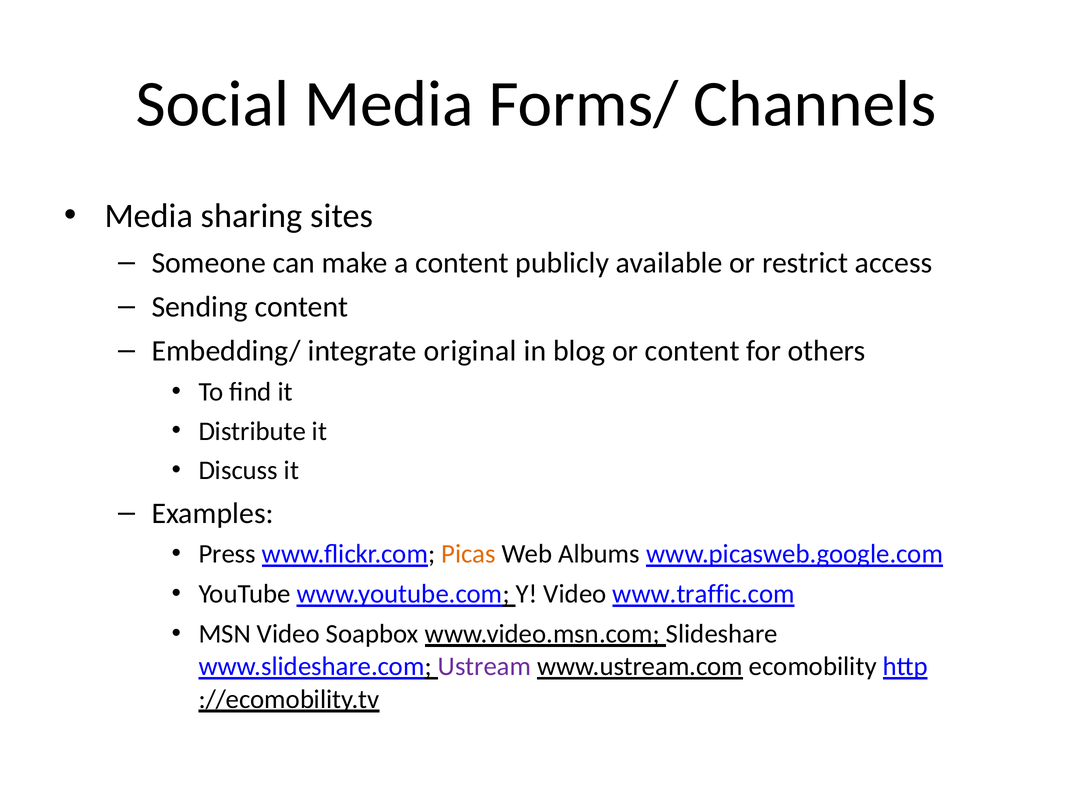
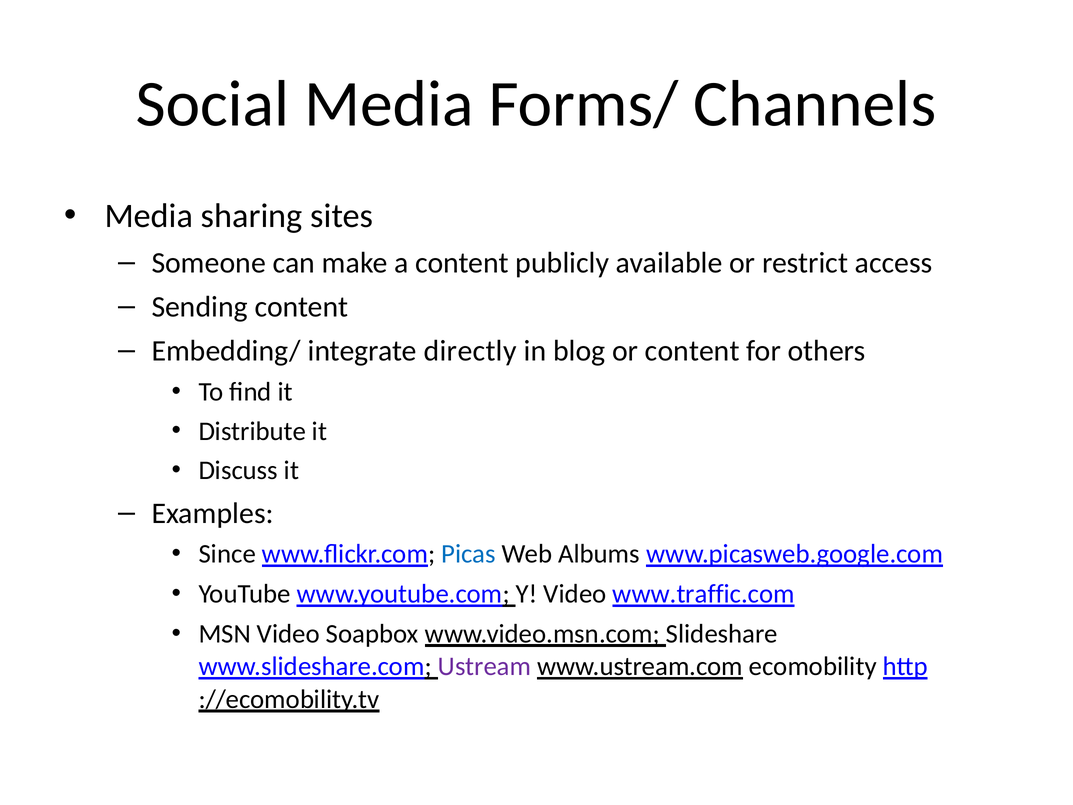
original: original -> directly
Press: Press -> Since
Picas colour: orange -> blue
